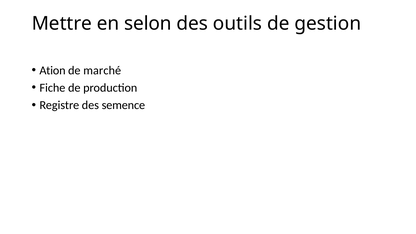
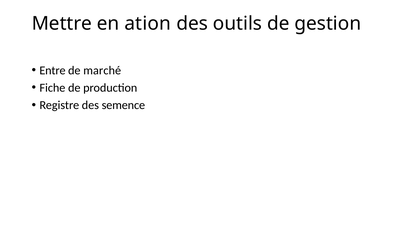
selon: selon -> ation
Ation: Ation -> Entre
